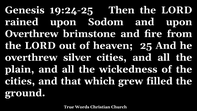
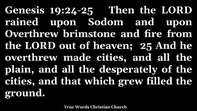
silver: silver -> made
wickedness: wickedness -> desperately
